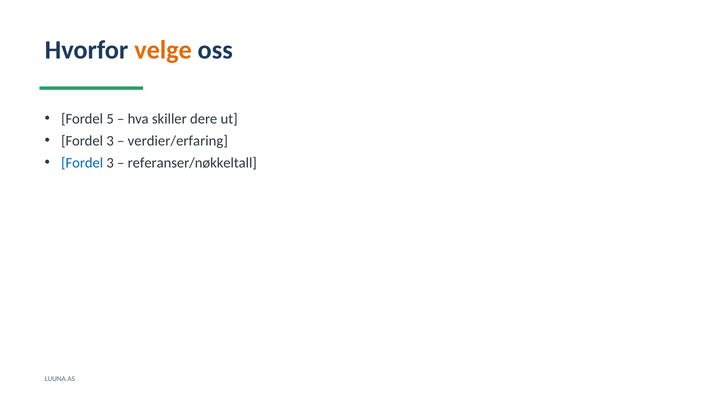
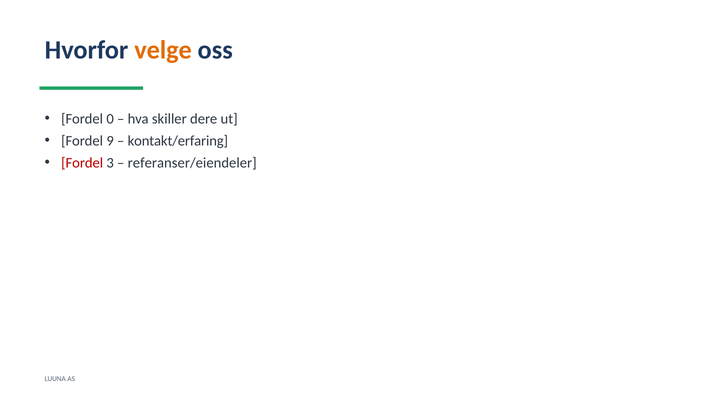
5: 5 -> 0
3 at (110, 141): 3 -> 9
verdier/erfaring: verdier/erfaring -> kontakt/erfaring
Fordel at (82, 163) colour: blue -> red
referanser/nøkkeltall: referanser/nøkkeltall -> referanser/eiendeler
